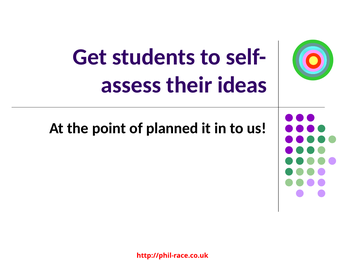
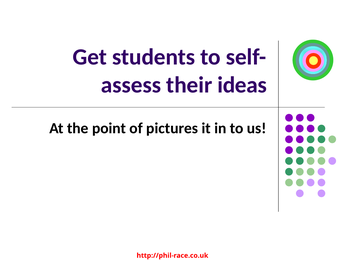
planned: planned -> pictures
